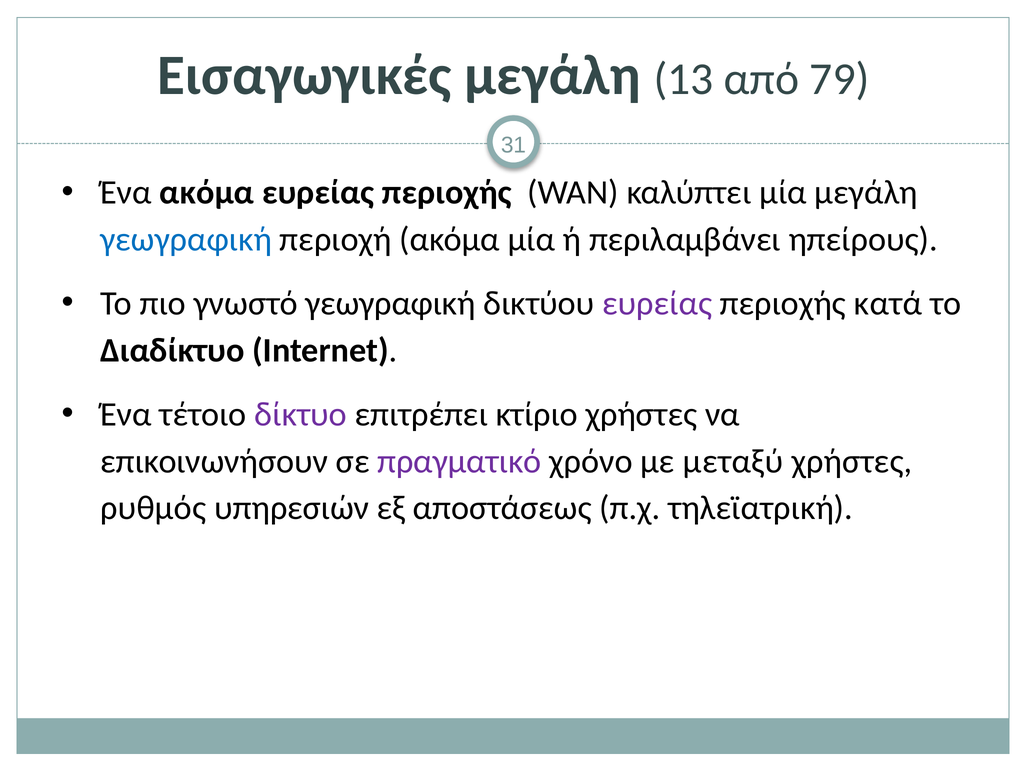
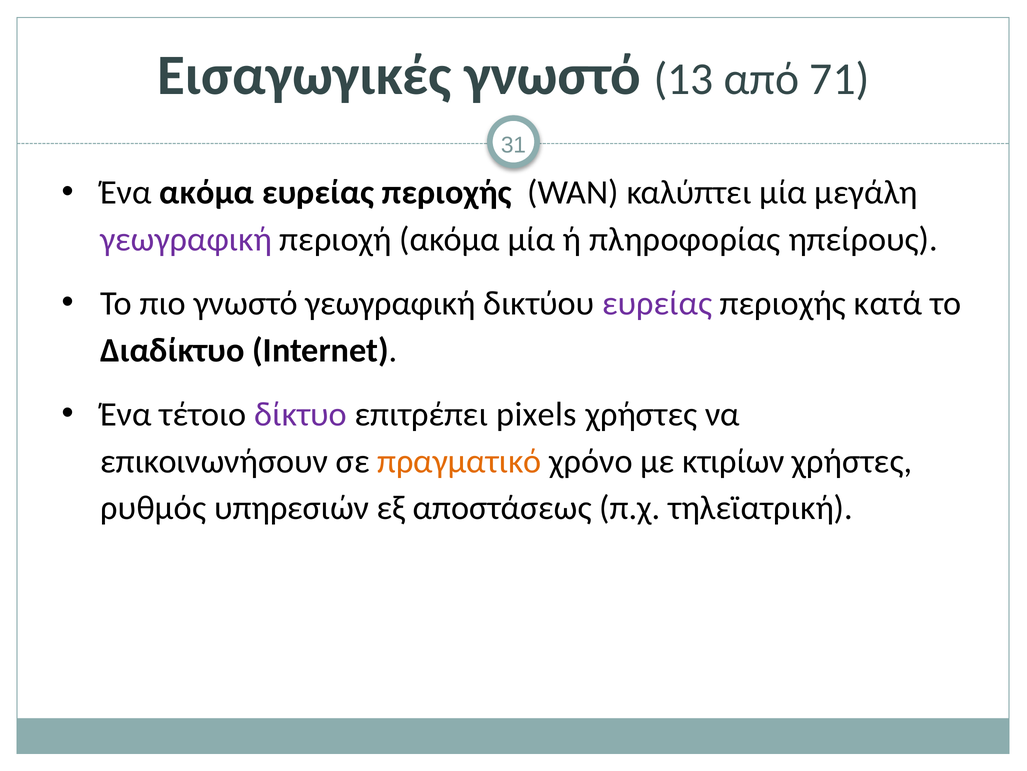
Εισαγωγικές μεγάλη: μεγάλη -> γνωστό
79: 79 -> 71
γεωγραφική at (186, 239) colour: blue -> purple
περιλαμβάνει: περιλαμβάνει -> πληροφορίας
κτίριο: κτίριο -> pixels
πραγματικό colour: purple -> orange
μεταξύ: μεταξύ -> κτιρίων
